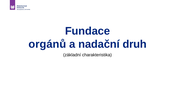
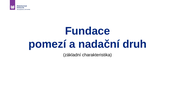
orgánů: orgánů -> pomezí
